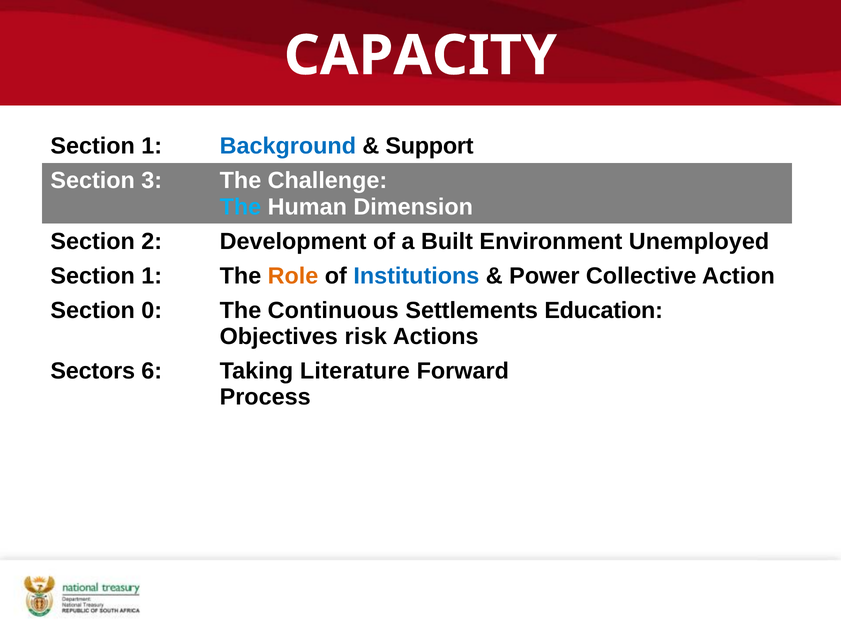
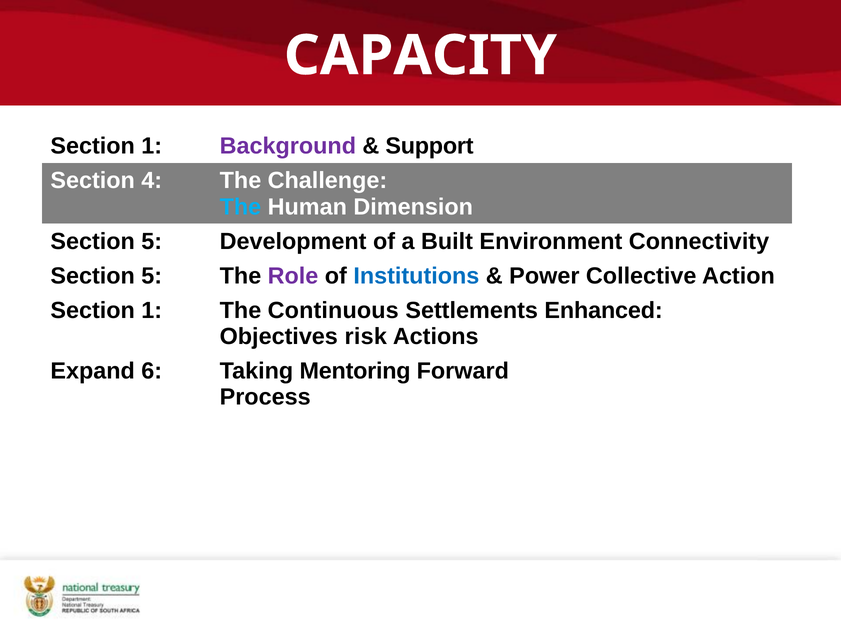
Background colour: blue -> purple
3: 3 -> 4
2 at (152, 241): 2 -> 5
Unemployed: Unemployed -> Connectivity
1 at (152, 276): 1 -> 5
Role colour: orange -> purple
0 at (152, 310): 0 -> 1
Education: Education -> Enhanced
Sectors: Sectors -> Expand
Literature: Literature -> Mentoring
